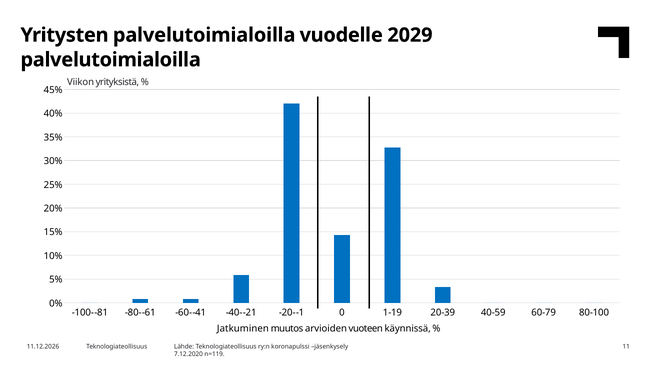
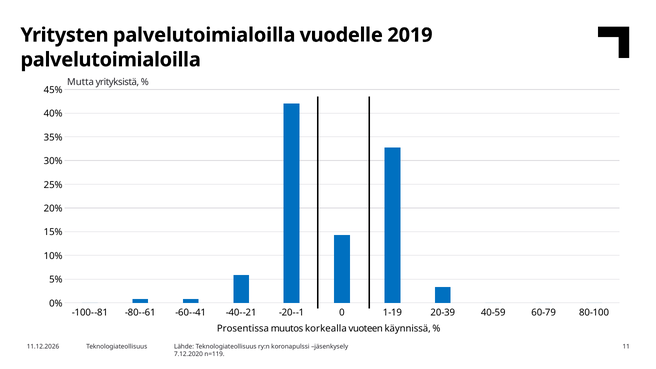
2029: 2029 -> 2019
Viikon: Viikon -> Mutta
Jatkuminen: Jatkuminen -> Prosentissa
arvioiden: arvioiden -> korkealla
